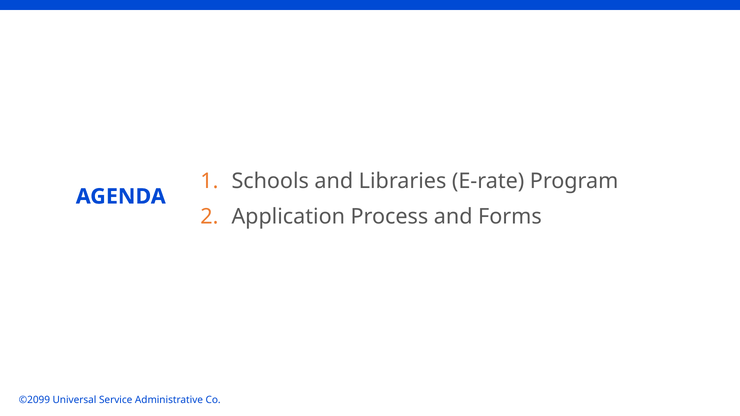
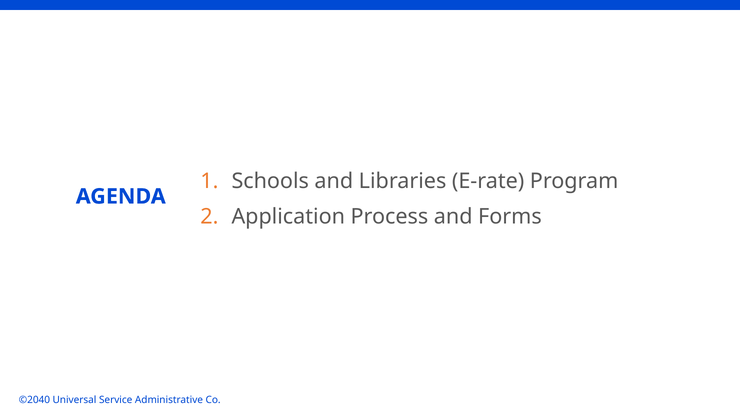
©2099: ©2099 -> ©2040
